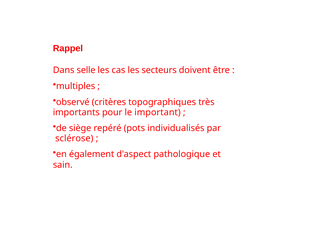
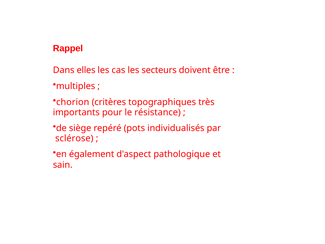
selle: selle -> elles
observé: observé -> chorion
important: important -> résistance
